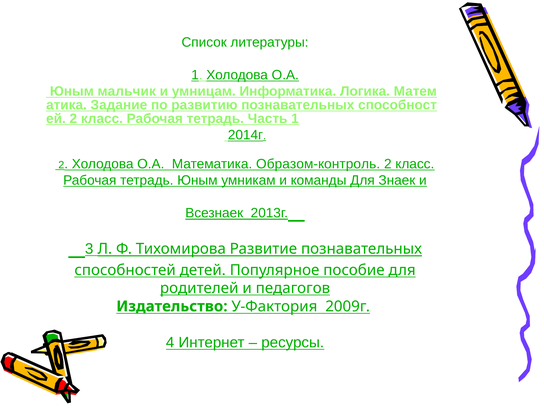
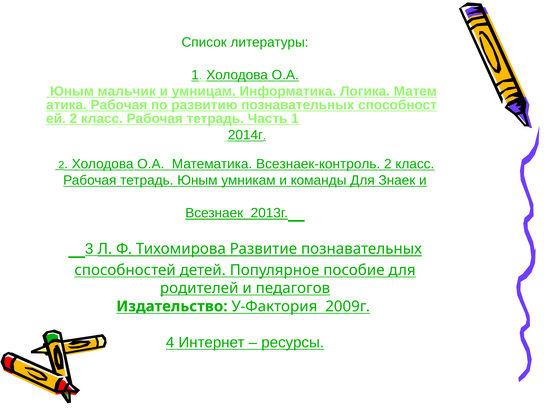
Задание at (119, 105): Задание -> Рабочая
Образом-контроль: Образом-контроль -> Всезнаек-контроль
